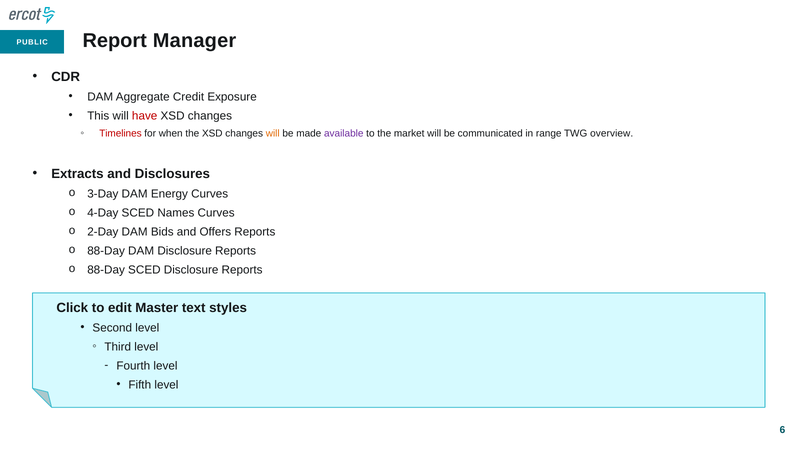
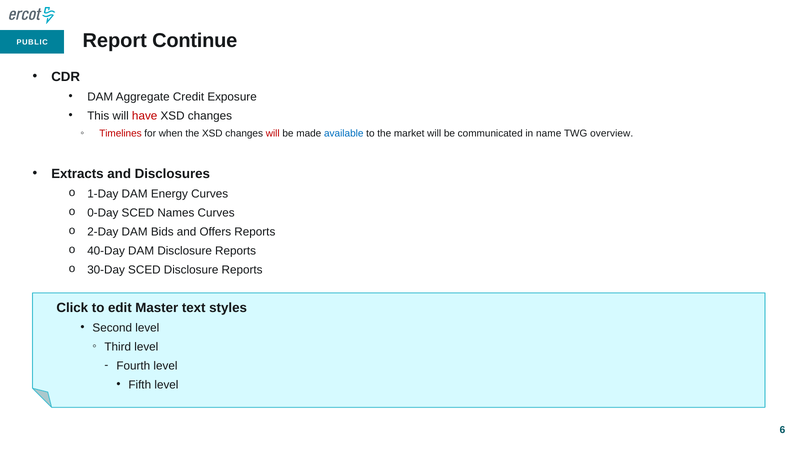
Manager: Manager -> Continue
will at (273, 134) colour: orange -> red
available colour: purple -> blue
range: range -> name
3-Day: 3-Day -> 1-Day
4-Day: 4-Day -> 0-Day
88-Day at (106, 251): 88-Day -> 40-Day
88-Day at (106, 270): 88-Day -> 30-Day
